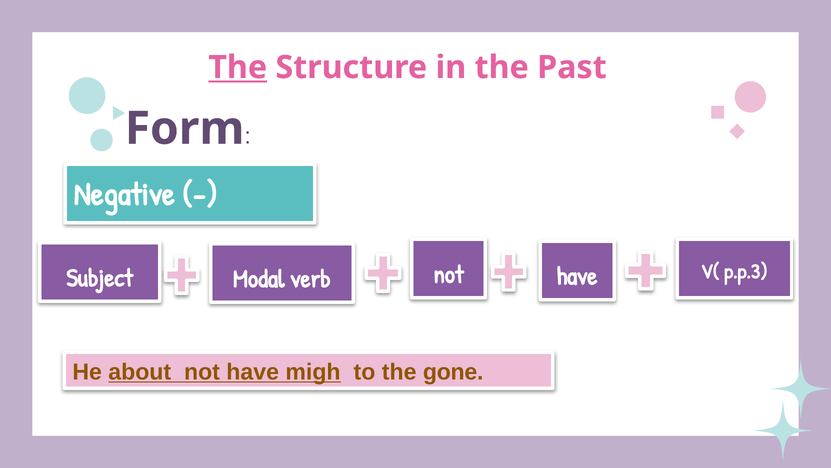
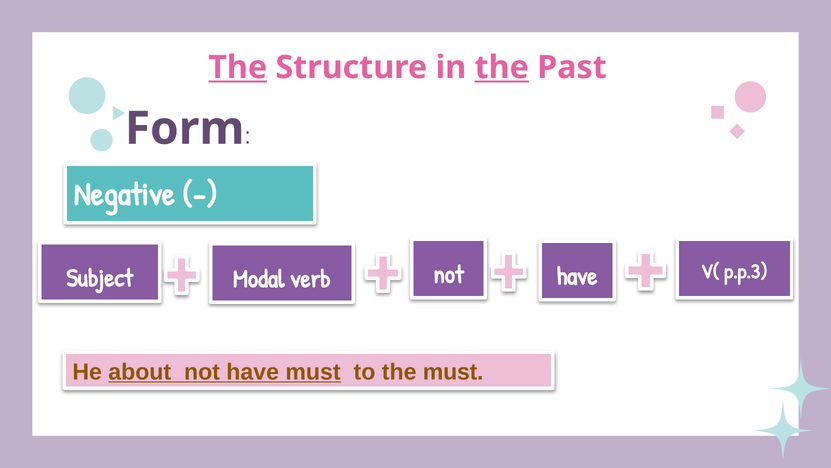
the at (502, 67) underline: none -> present
have migh: migh -> must
the gone: gone -> must
